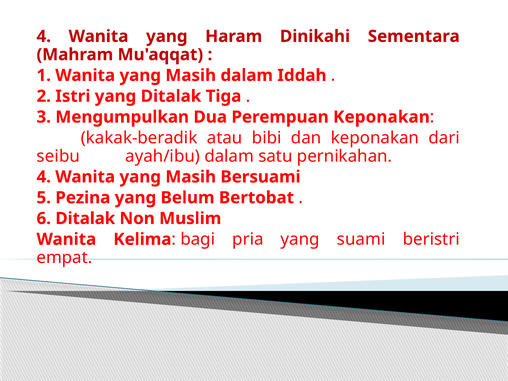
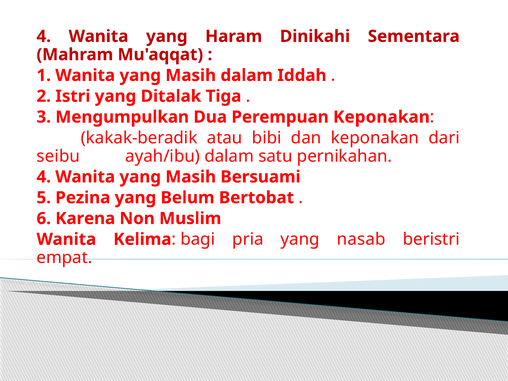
6 Ditalak: Ditalak -> Karena
suami: suami -> nasab
